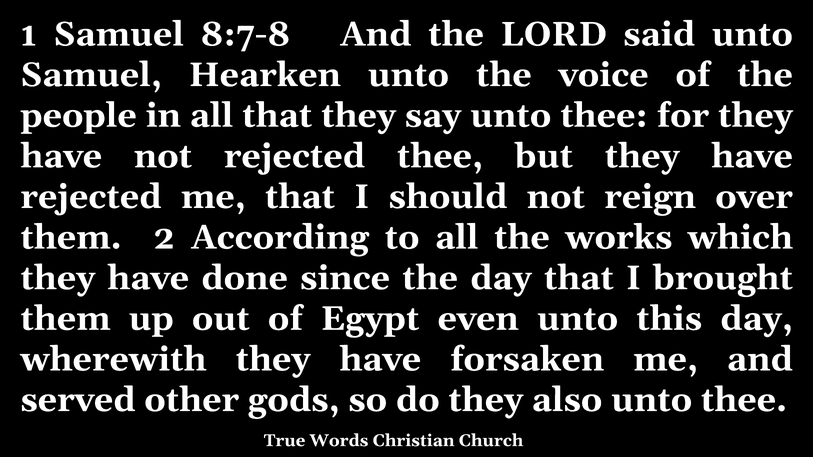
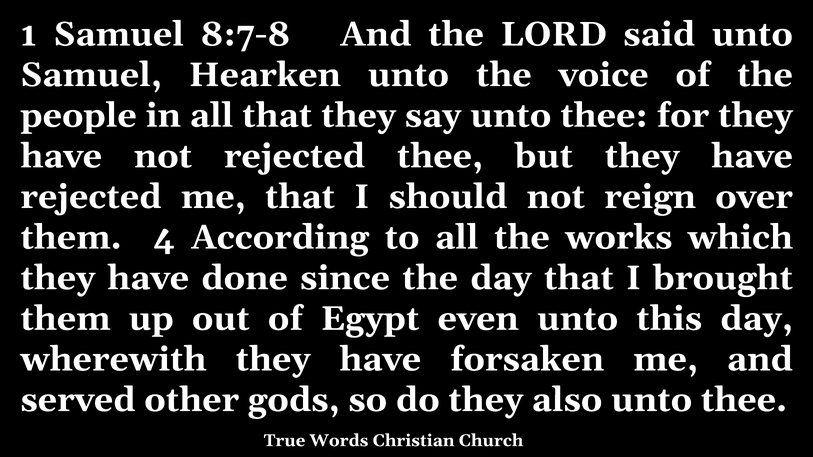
2: 2 -> 4
